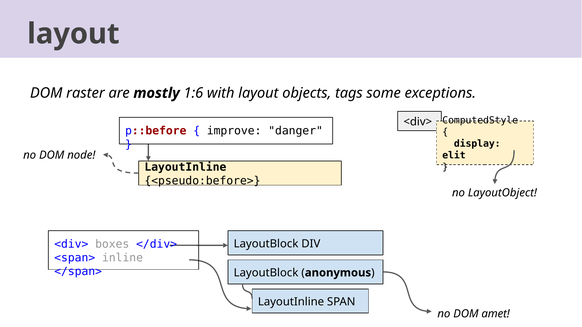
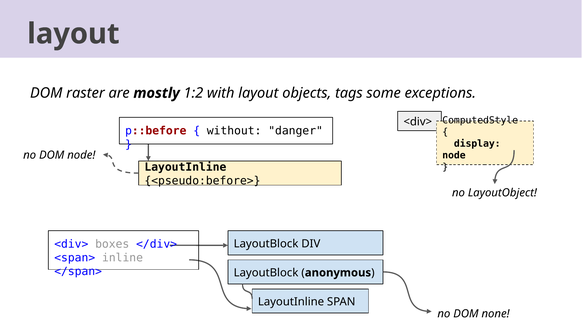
1:6: 1:6 -> 1:2
improve: improve -> without
elit at (454, 155): elit -> node
amet: amet -> none
